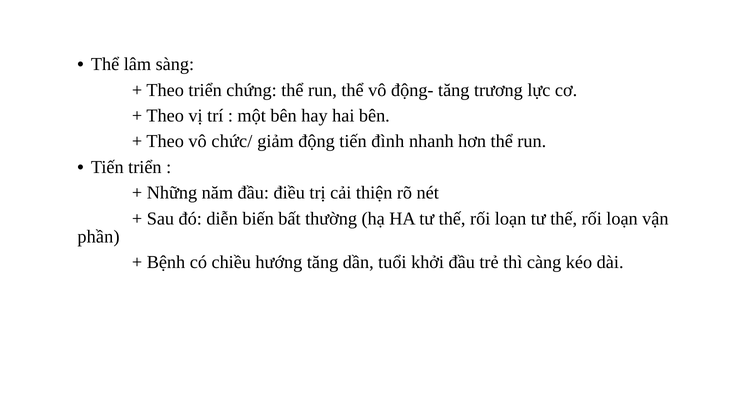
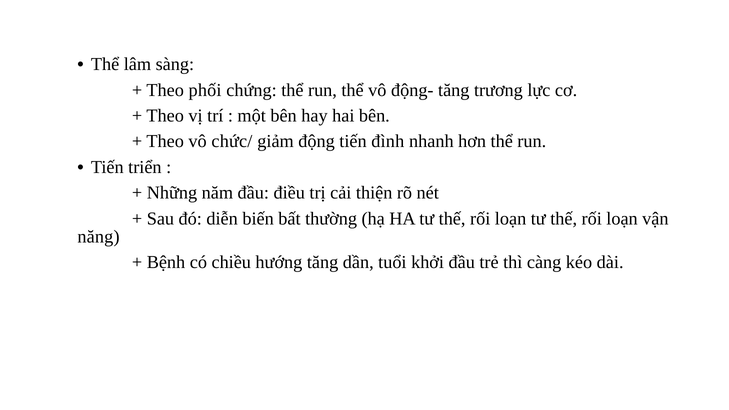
Theo triển: triển -> phối
phần: phần -> năng
